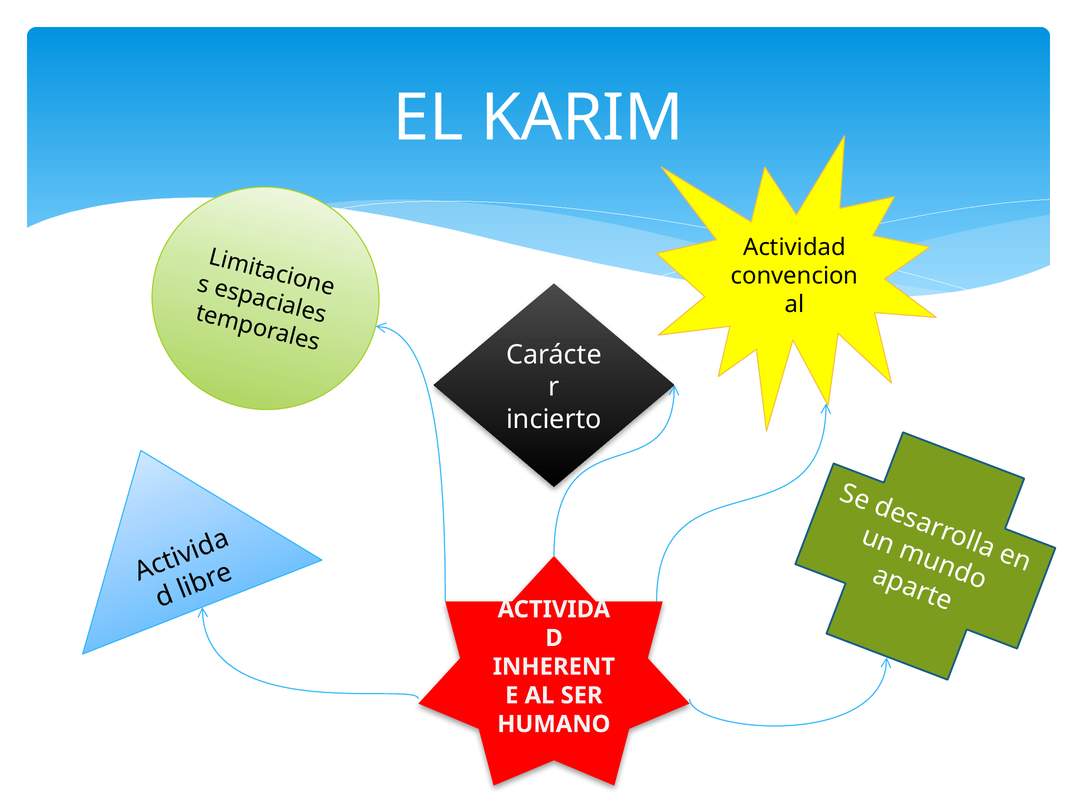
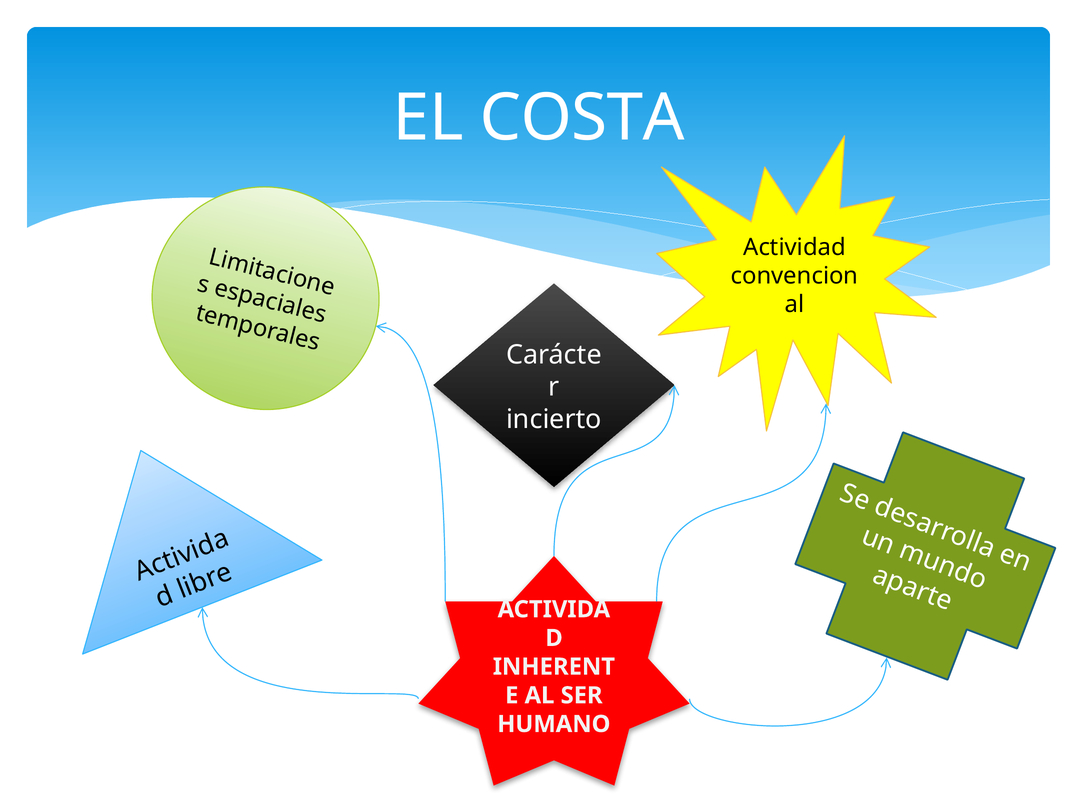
KARIM: KARIM -> COSTA
